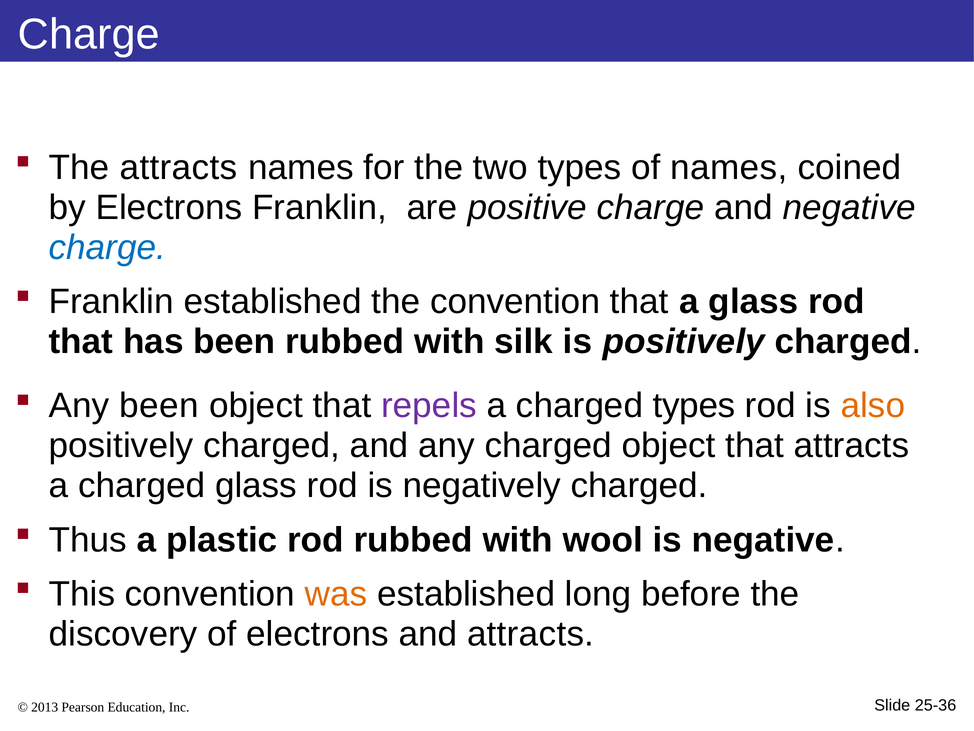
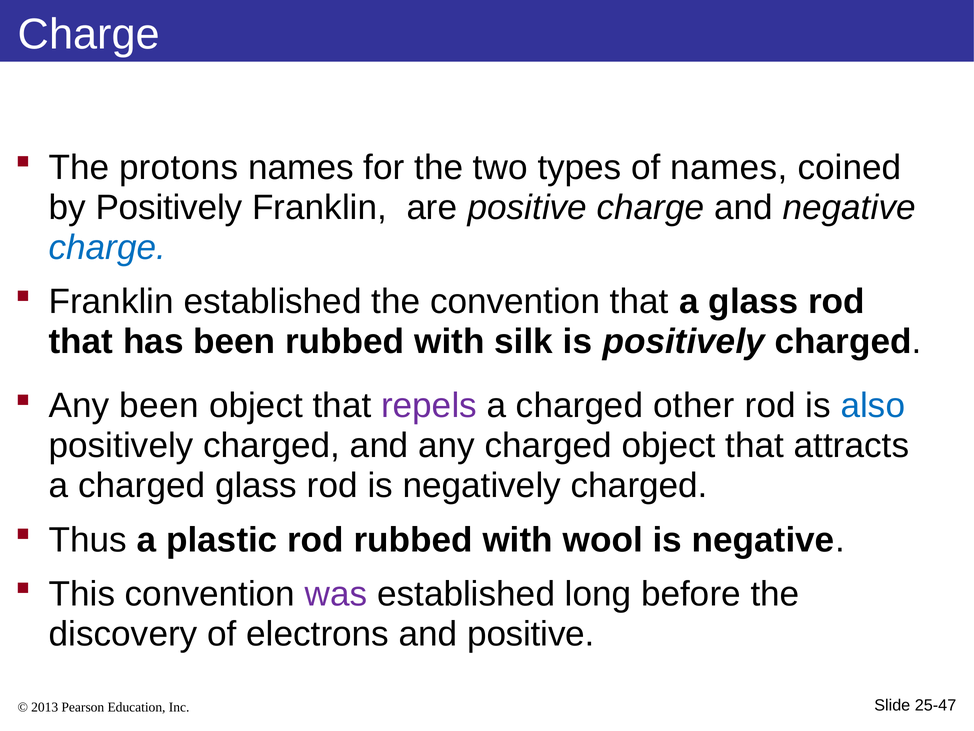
The attracts: attracts -> protons
by Electrons: Electrons -> Positively
charged types: types -> other
also colour: orange -> blue
was colour: orange -> purple
and attracts: attracts -> positive
25-36: 25-36 -> 25-47
